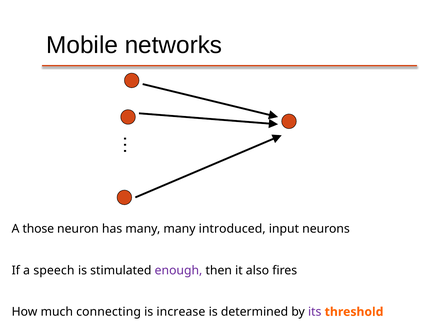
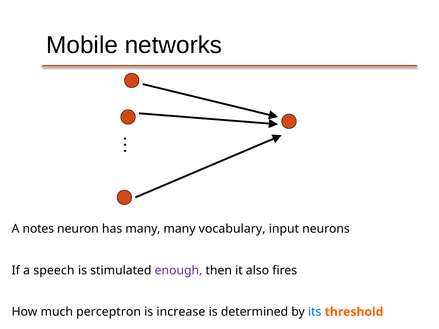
those: those -> notes
introduced: introduced -> vocabulary
connecting: connecting -> perceptron
its colour: purple -> blue
